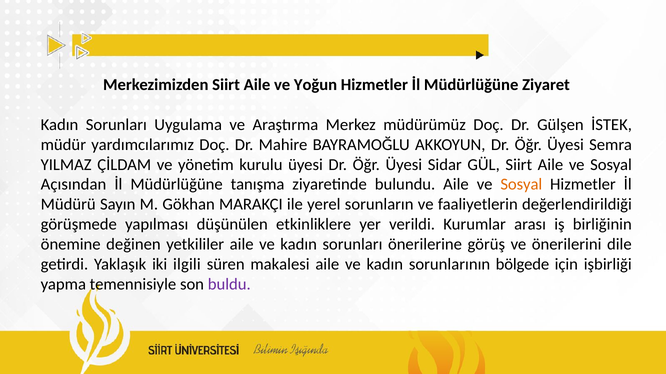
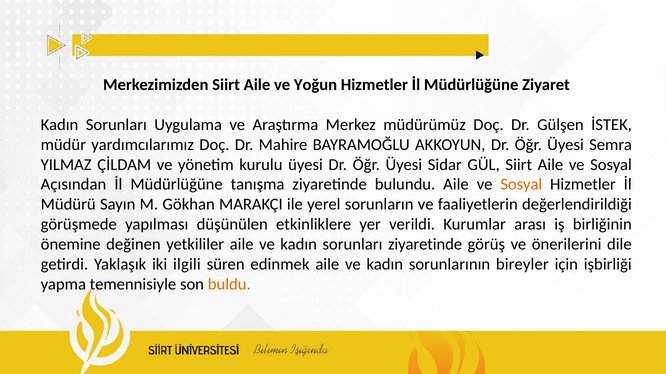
sorunları önerilerine: önerilerine -> ziyaretinde
makalesi: makalesi -> edinmek
bölgede: bölgede -> bireyler
buldu colour: purple -> orange
